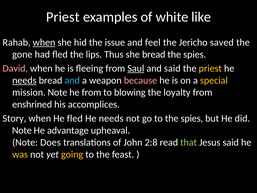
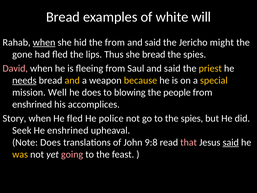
Priest at (63, 17): Priest -> Bread
like: like -> will
the issue: issue -> from
feel at (153, 42): feel -> said
saved: saved -> might
Saul underline: present -> none
and at (72, 80) colour: light blue -> yellow
because colour: pink -> yellow
mission Note: Note -> Well
he from: from -> does
loyalty: loyalty -> people
needs at (111, 118): needs -> police
Note at (22, 130): Note -> Seek
He advantage: advantage -> enshrined
2:8: 2:8 -> 9:8
that colour: light green -> pink
said at (231, 142) underline: none -> present
going colour: yellow -> pink
